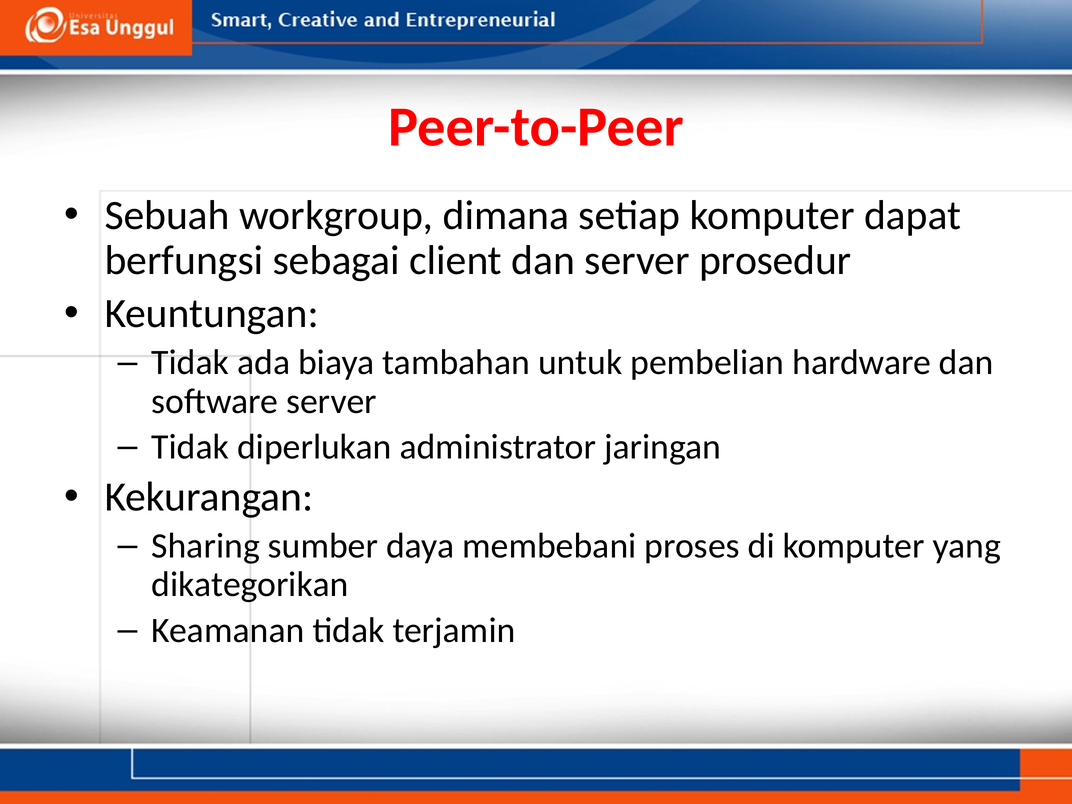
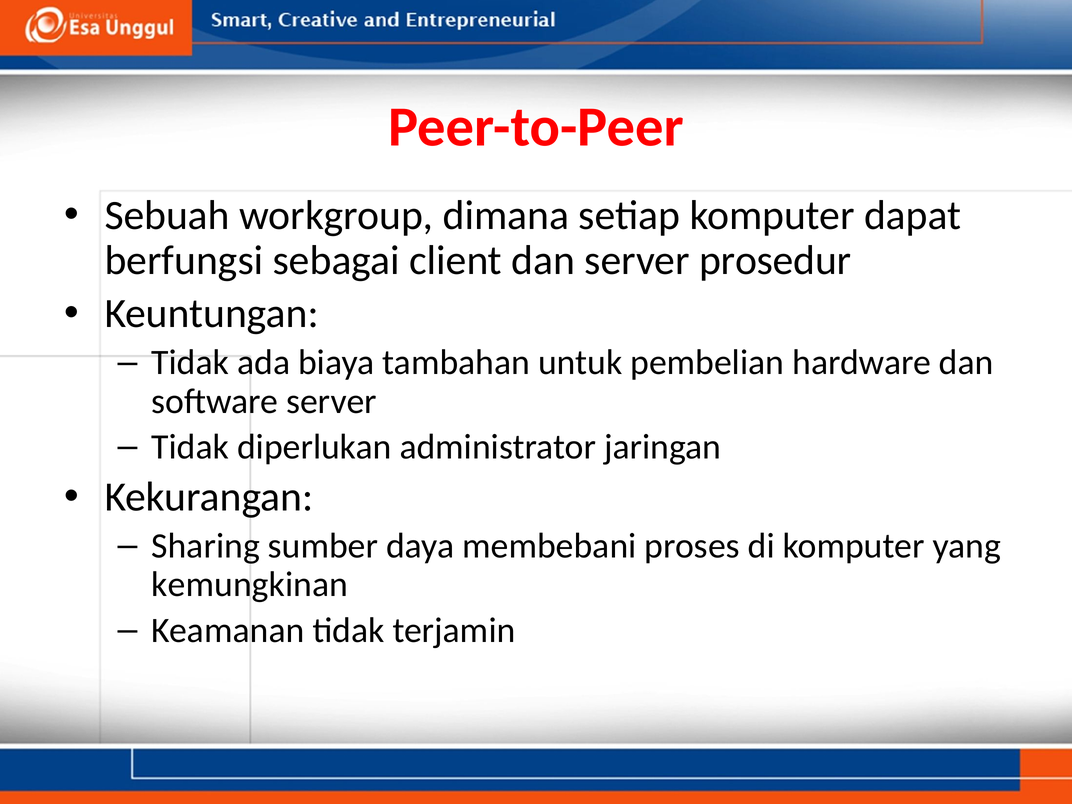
dikategorikan: dikategorikan -> kemungkinan
